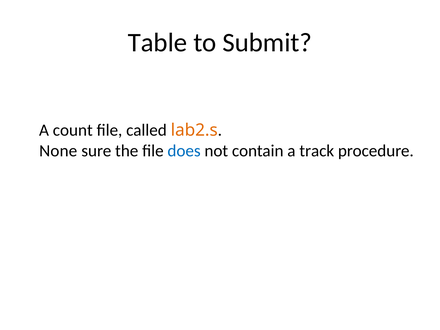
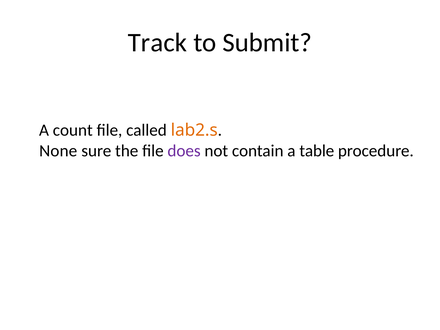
Table: Table -> Track
does colour: blue -> purple
track: track -> table
